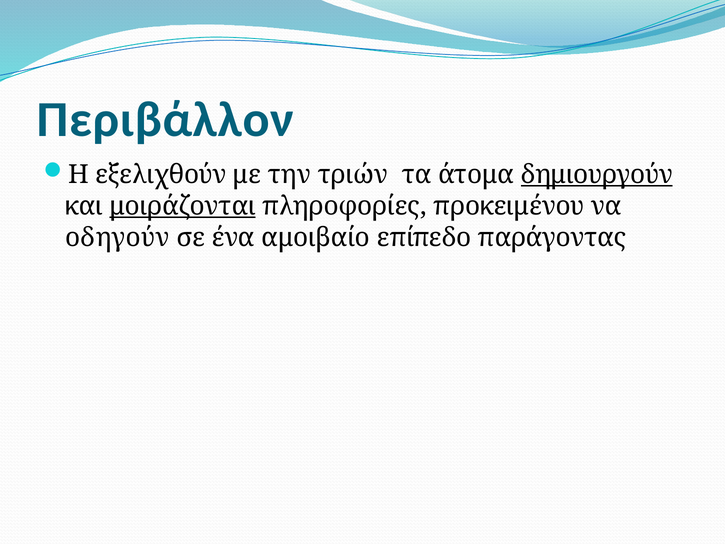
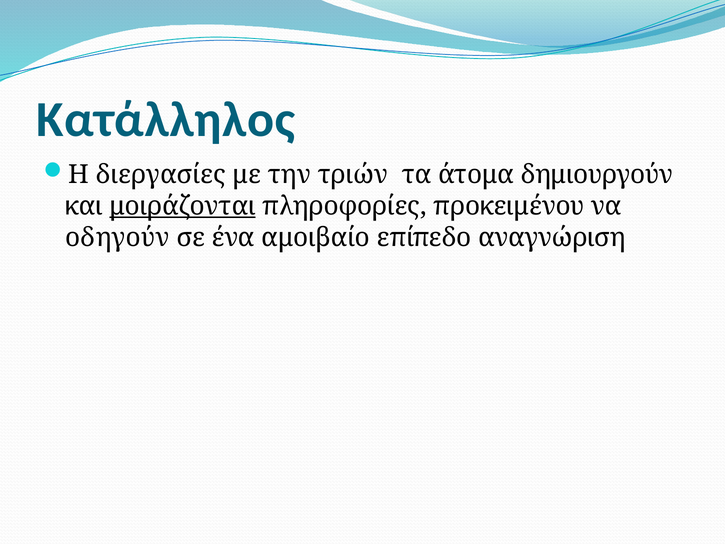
Περιβάλλον: Περιβάλλον -> Κατάλληλος
εξελιχθούν: εξελιχθούν -> διεργασίες
δημιουργούν underline: present -> none
παράγοντας: παράγοντας -> αναγνώριση
